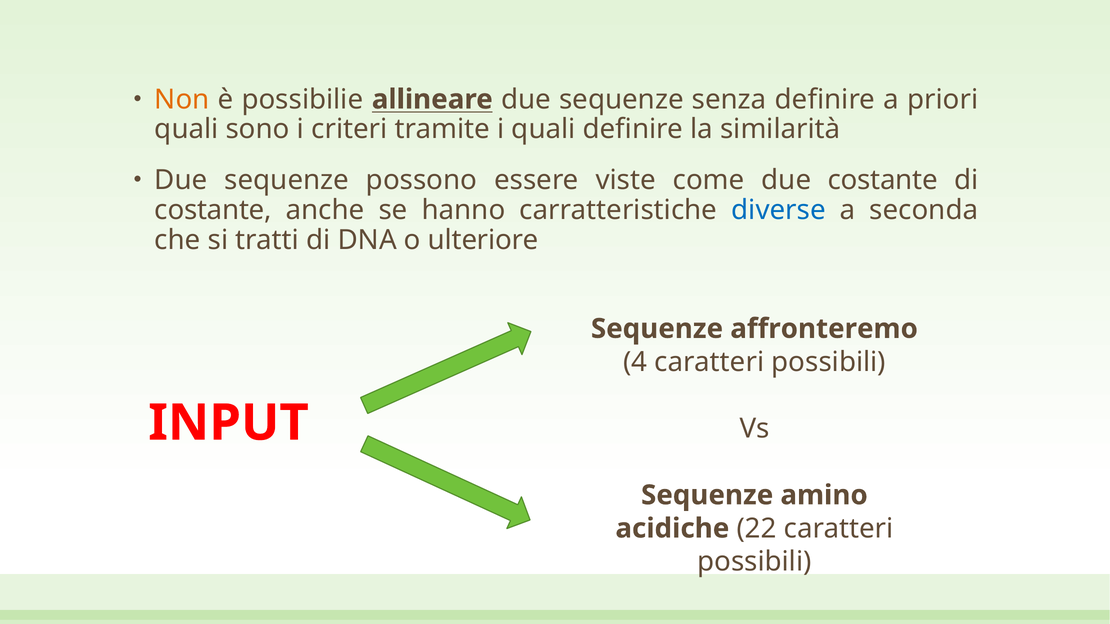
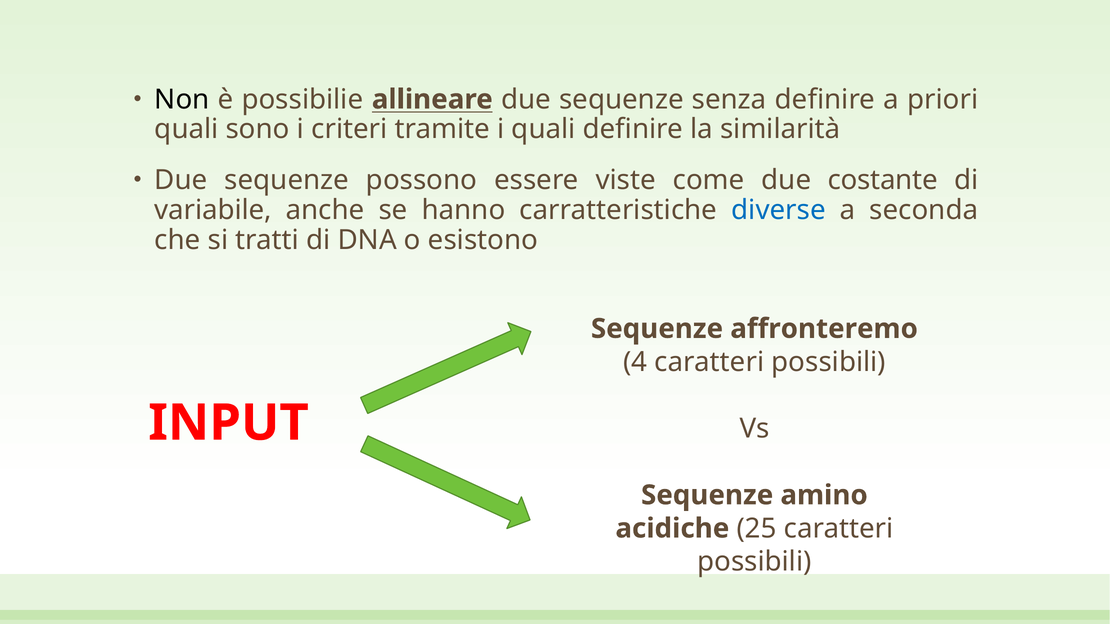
Non colour: orange -> black
costante at (213, 210): costante -> variabile
ulteriore: ulteriore -> esistono
22: 22 -> 25
